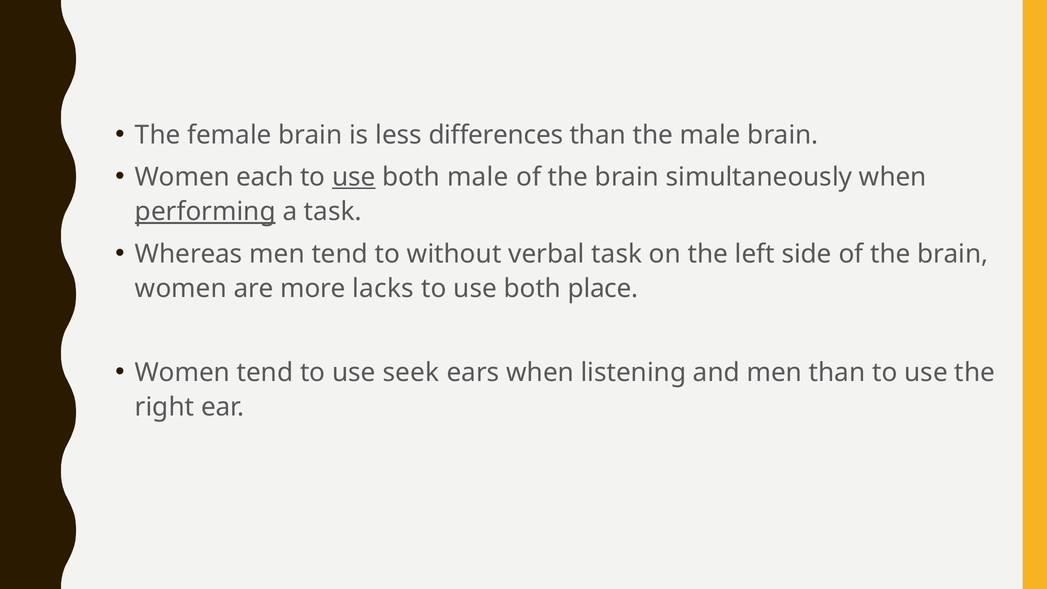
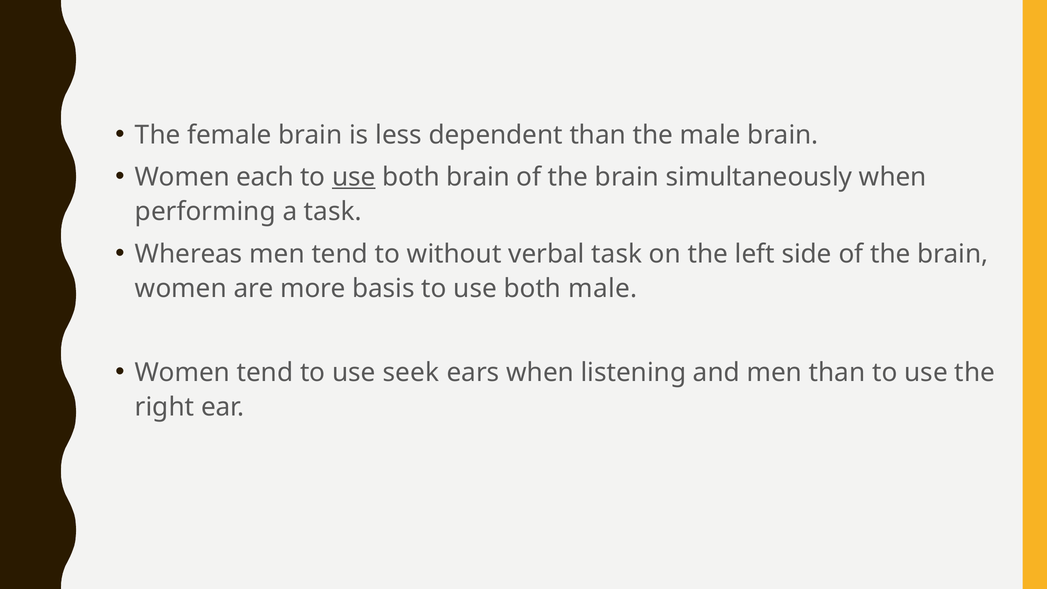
differences: differences -> dependent
both male: male -> brain
performing underline: present -> none
lacks: lacks -> basis
both place: place -> male
